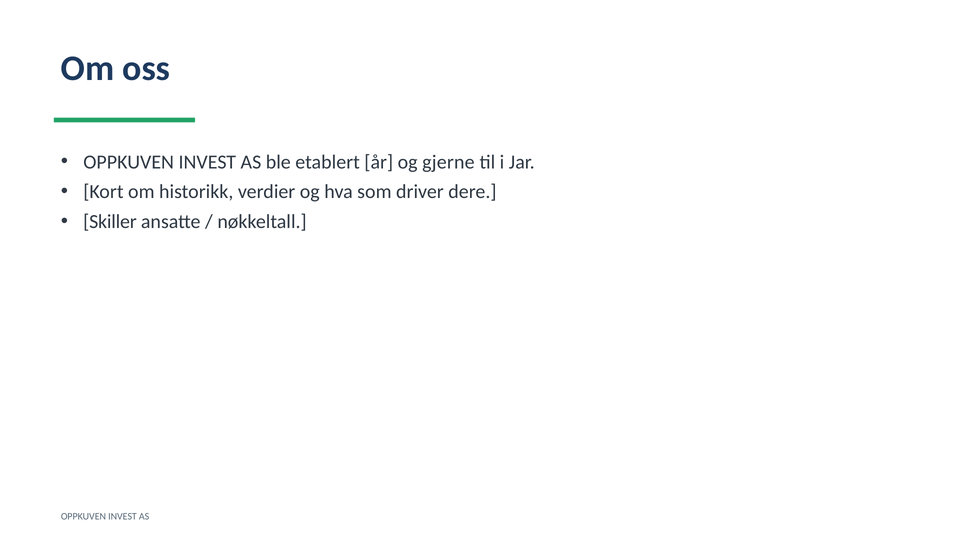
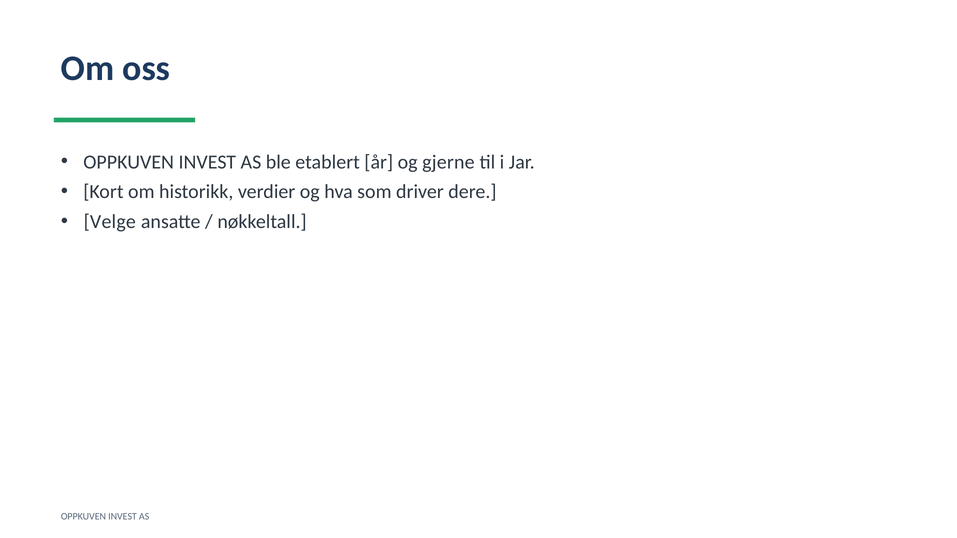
Skiller: Skiller -> Velge
